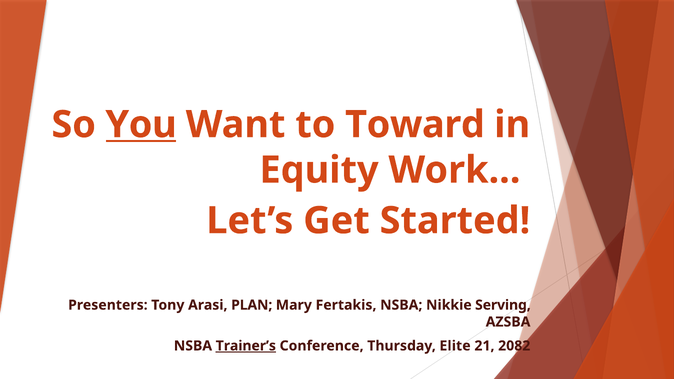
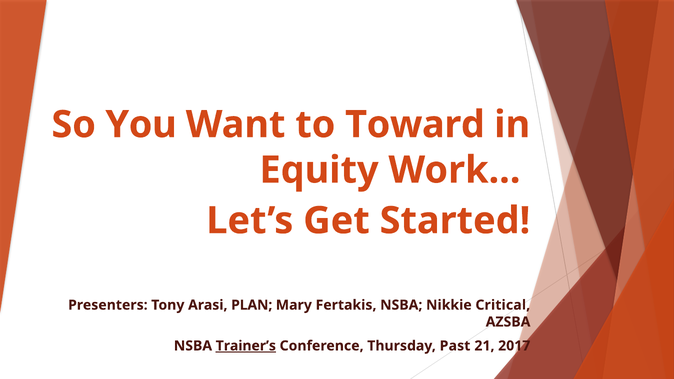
You underline: present -> none
Serving: Serving -> Critical
Elite: Elite -> Past
2082: 2082 -> 2017
